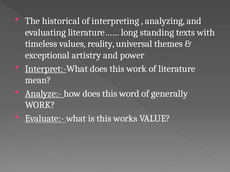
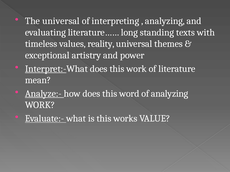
The historical: historical -> universal
of generally: generally -> analyzing
